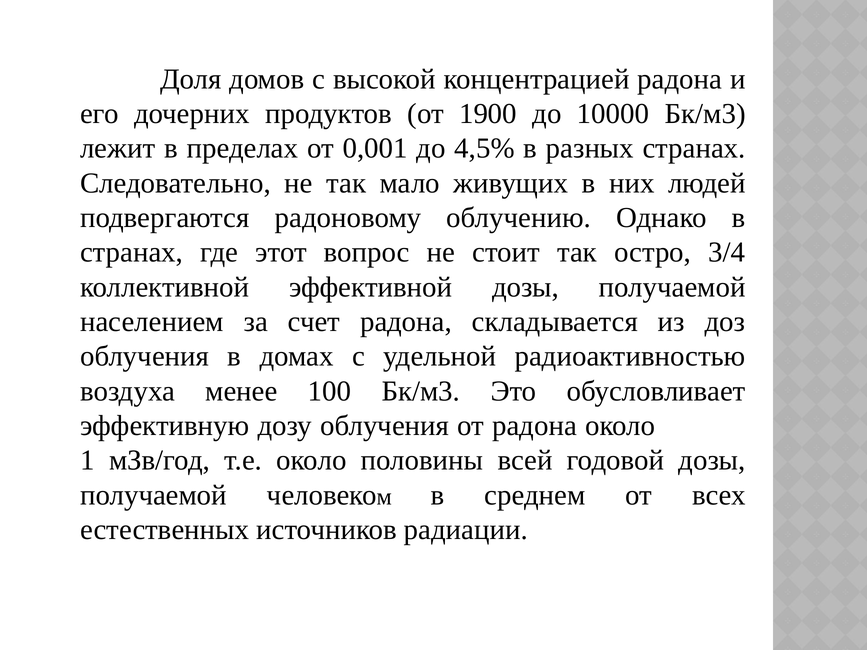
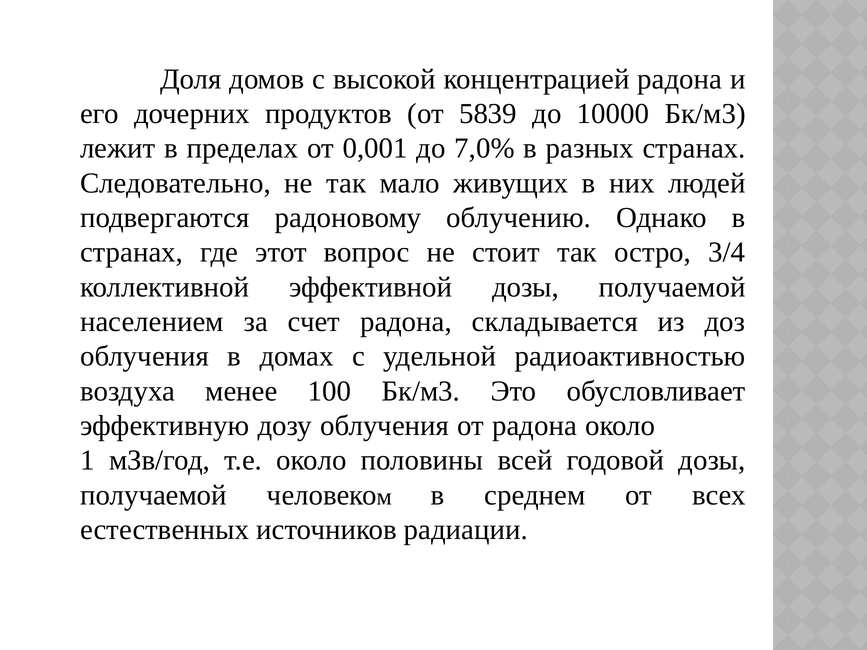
1900: 1900 -> 5839
4,5%: 4,5% -> 7,0%
